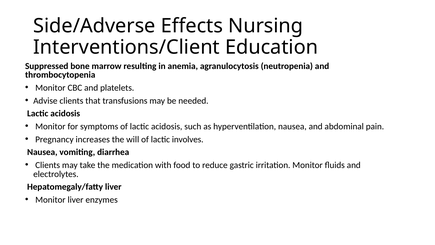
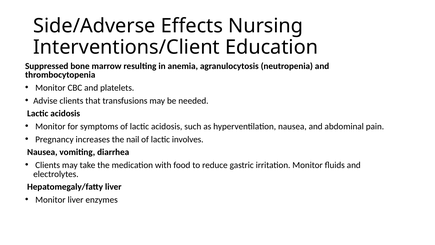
will: will -> nail
